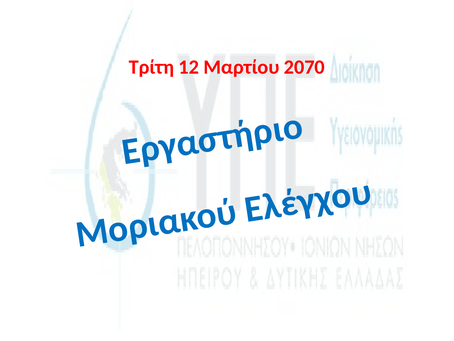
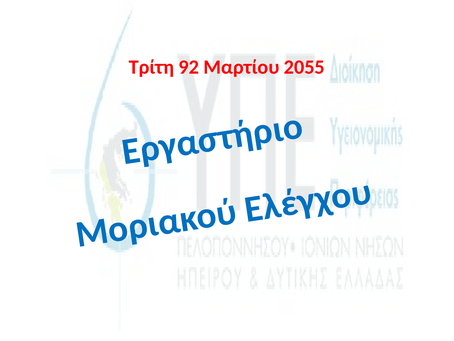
12: 12 -> 92
2070: 2070 -> 2055
